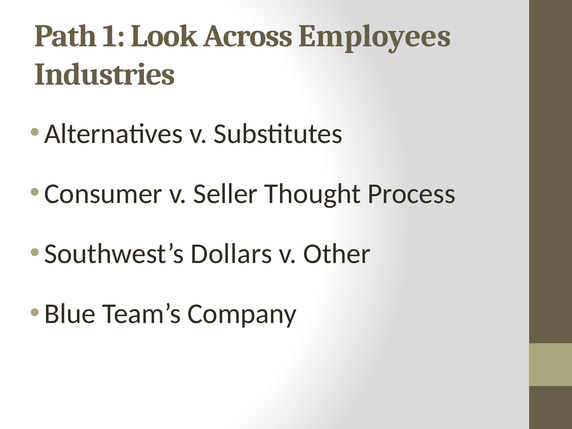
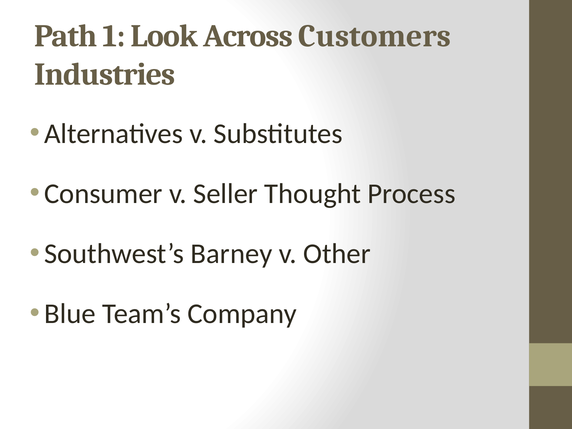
Employees: Employees -> Customers
Dollars: Dollars -> Barney
